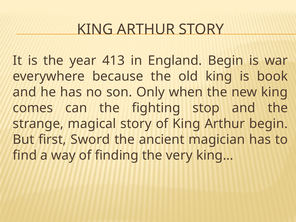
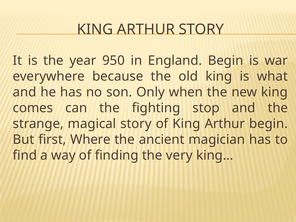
413: 413 -> 950
book: book -> what
Sword: Sword -> Where
